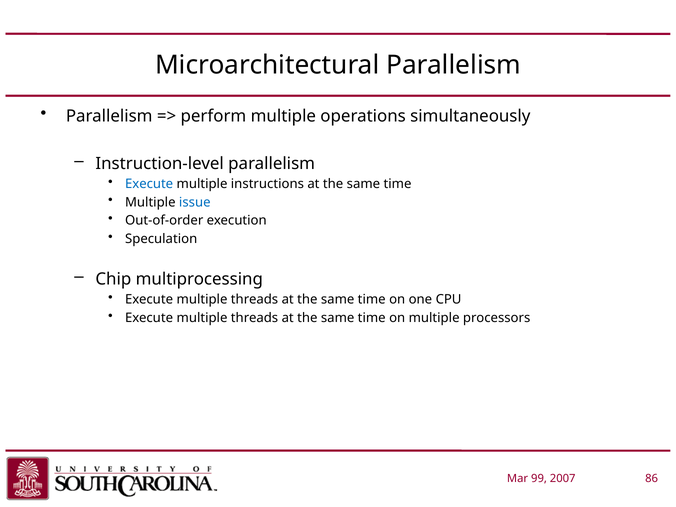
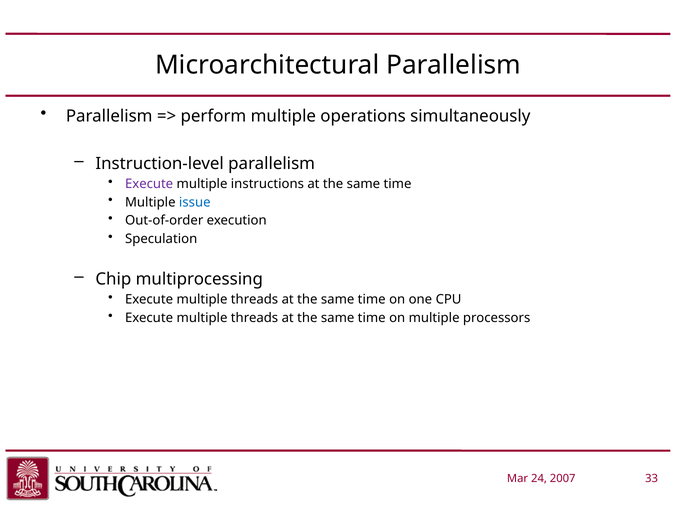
Execute at (149, 184) colour: blue -> purple
99: 99 -> 24
86: 86 -> 33
